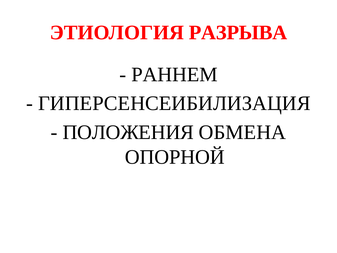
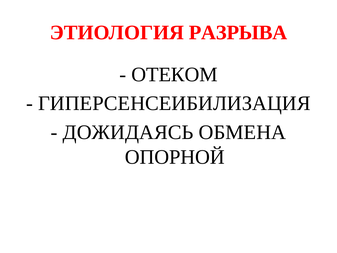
РАННЕМ: РАННЕМ -> ОТЕКОМ
ПОЛОЖЕНИЯ: ПОЛОЖЕНИЯ -> ДОЖИДАЯСЬ
